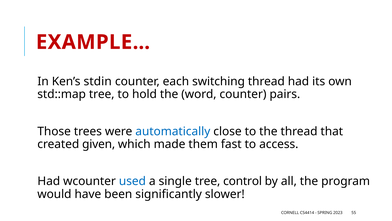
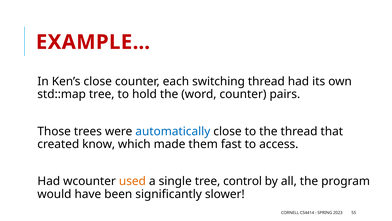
Ken’s stdin: stdin -> close
given: given -> know
used colour: blue -> orange
